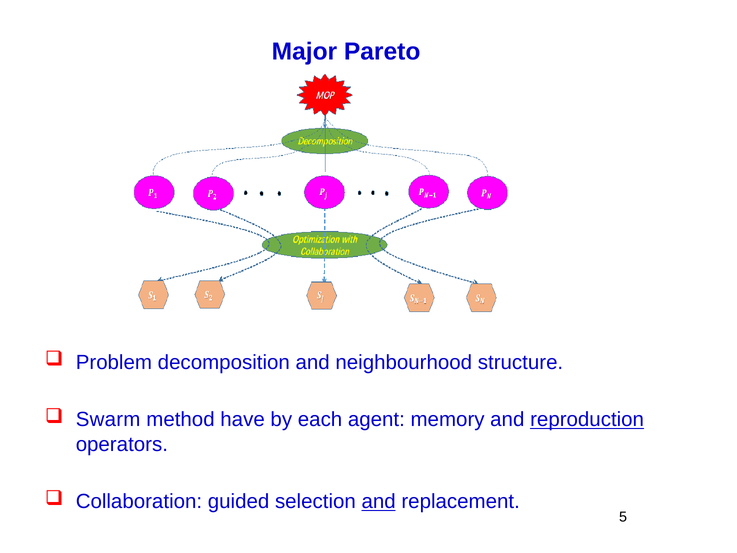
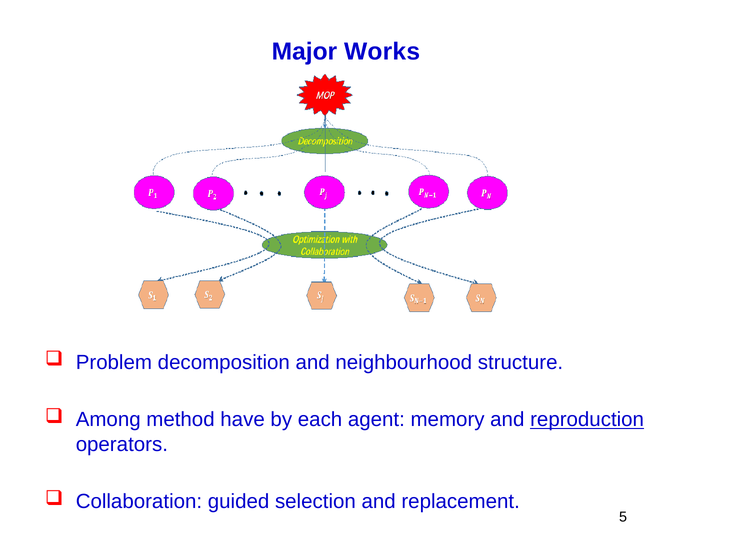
Pareto: Pareto -> Works
Swarm: Swarm -> Among
and at (379, 501) underline: present -> none
